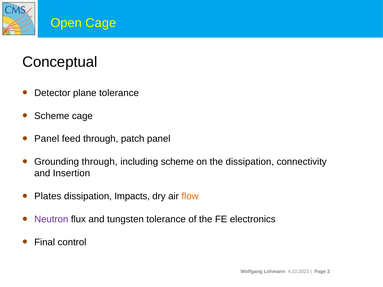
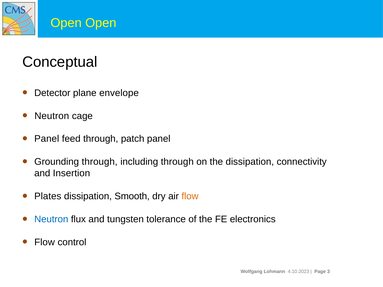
Open Cage: Cage -> Open
plane tolerance: tolerance -> envelope
Scheme at (52, 116): Scheme -> Neutron
including scheme: scheme -> through
Impacts: Impacts -> Smooth
Neutron at (51, 219) colour: purple -> blue
Final at (45, 242): Final -> Flow
